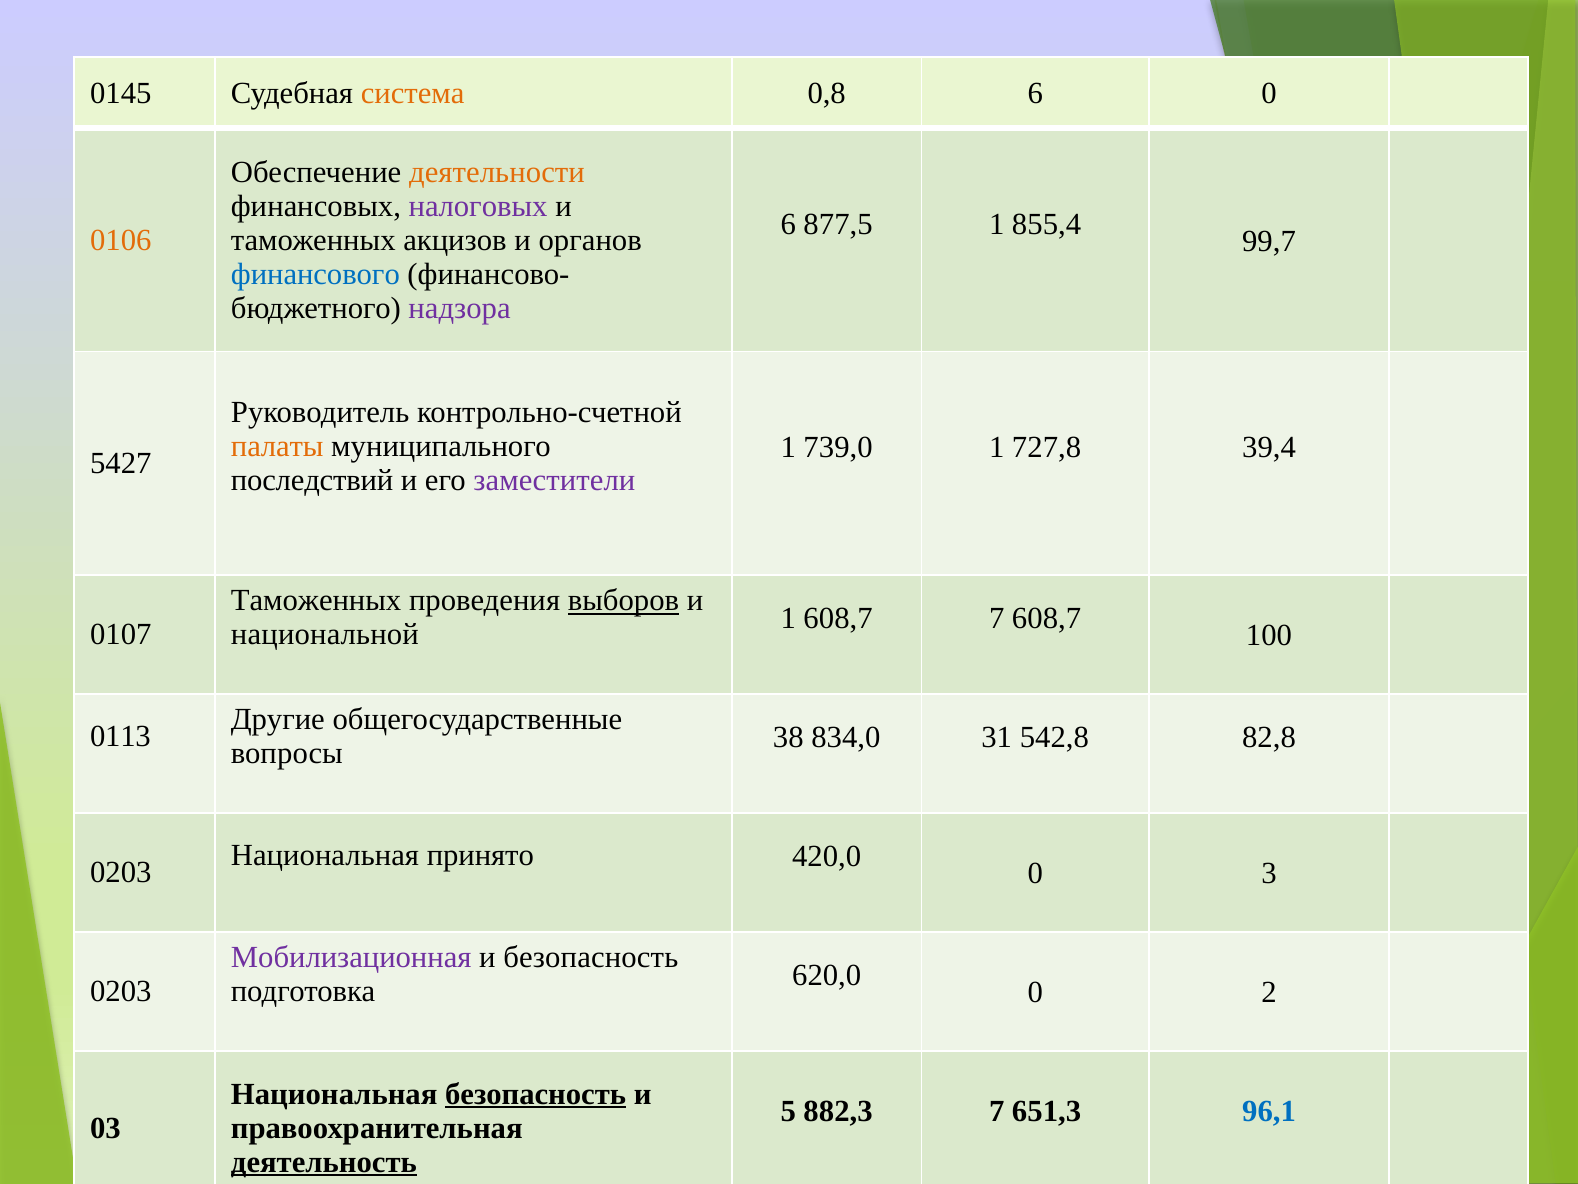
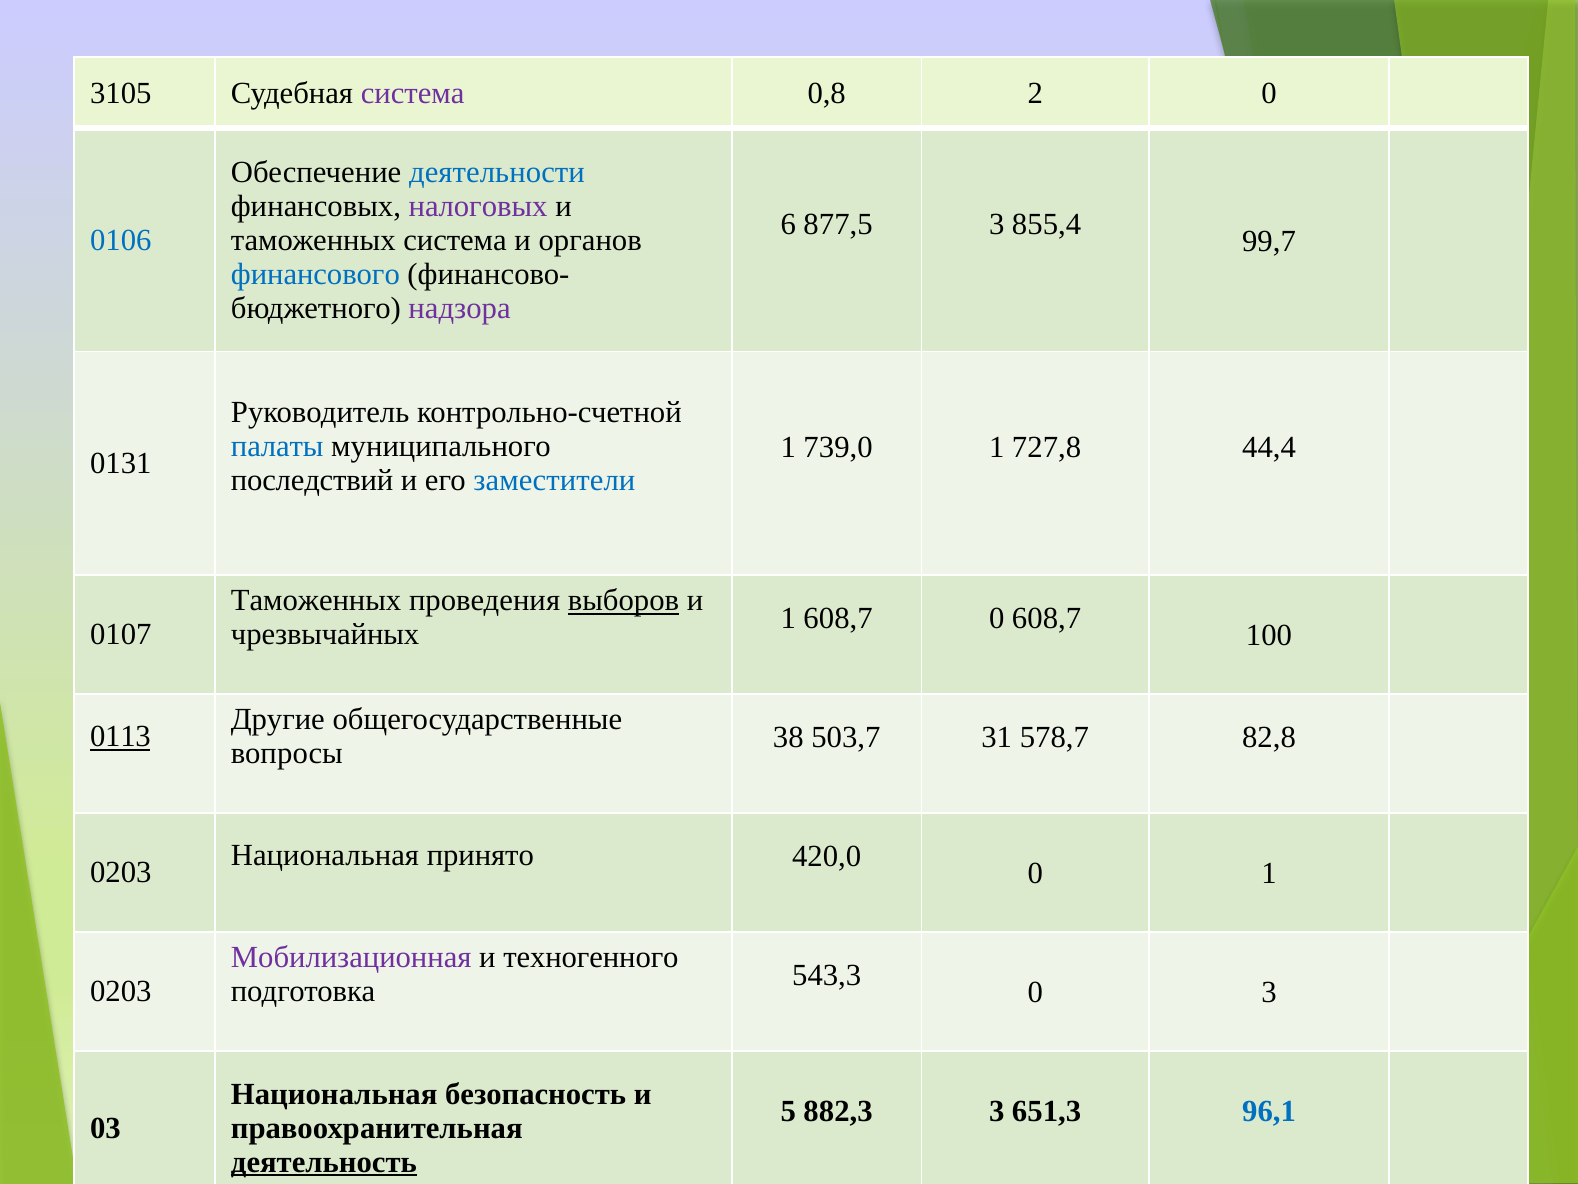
0145: 0145 -> 3105
система at (413, 93) colour: orange -> purple
0,8 6: 6 -> 2
деятельности colour: orange -> blue
877,5 1: 1 -> 3
0106 colour: orange -> blue
таможенных акцизов: акцизов -> система
палаты colour: orange -> blue
39,4: 39,4 -> 44,4
5427: 5427 -> 0131
заместители colour: purple -> blue
608,7 7: 7 -> 0
национальной at (325, 634): национальной -> чрезвычайных
0113 underline: none -> present
834,0: 834,0 -> 503,7
542,8: 542,8 -> 578,7
0 3: 3 -> 1
безопасность at (591, 957): безопасность -> техногенного
620,0: 620,0 -> 543,3
0 2: 2 -> 3
безопасность at (536, 1094) underline: present -> none
882,3 7: 7 -> 3
